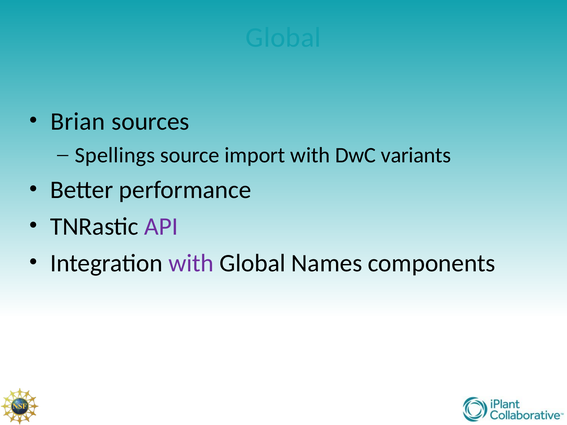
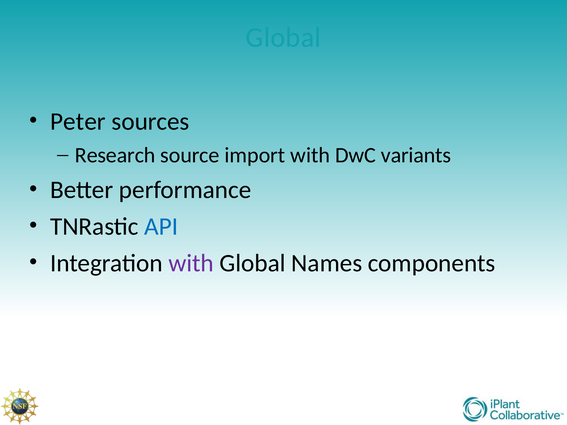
Brian: Brian -> Peter
Spellings: Spellings -> Research
API colour: purple -> blue
